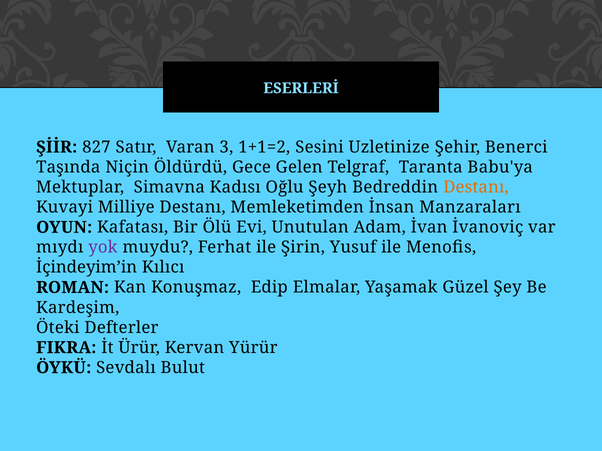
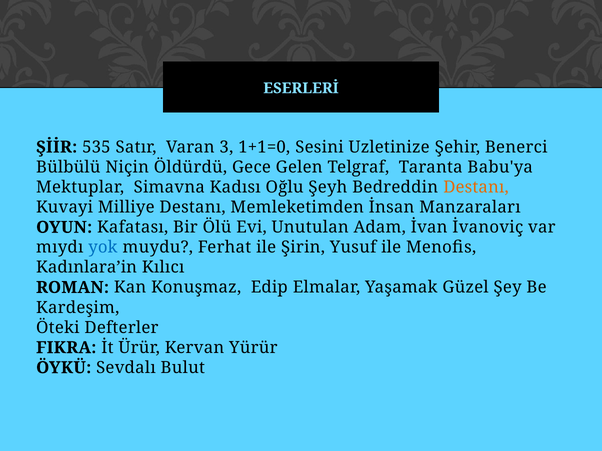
827: 827 -> 535
1+1=2: 1+1=2 -> 1+1=0
Taşında: Taşında -> Bülbülü
yok colour: purple -> blue
İçindeyim’in: İçindeyim’in -> Kadınlara’in
